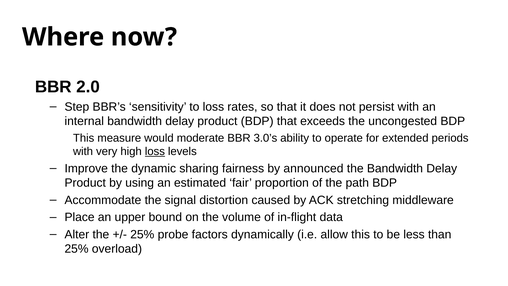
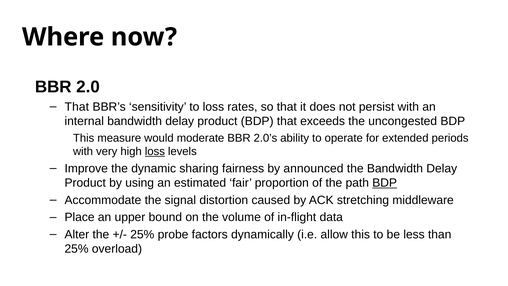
Step at (77, 107): Step -> That
3.0’s: 3.0’s -> 2.0’s
BDP at (385, 183) underline: none -> present
